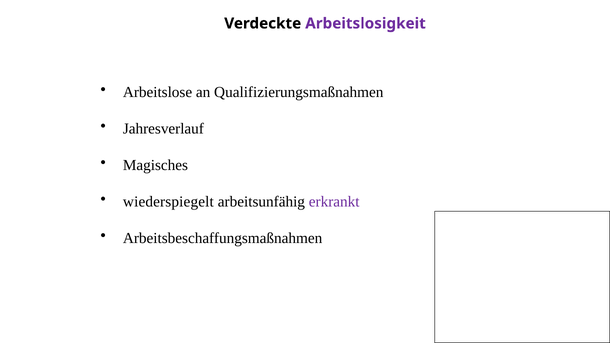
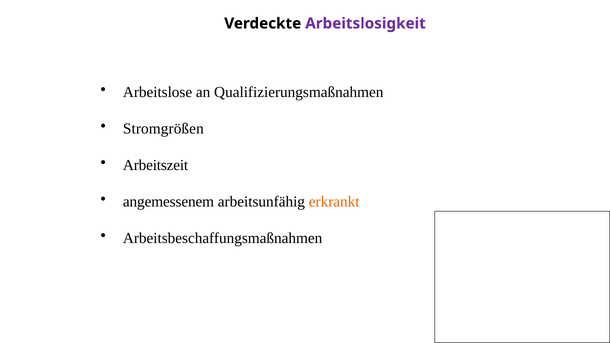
Jahresverlauf: Jahresverlauf -> Stromgrößen
Magisches: Magisches -> Arbeitszeit
wiederspiegelt: wiederspiegelt -> angemessenem
erkrankt colour: purple -> orange
